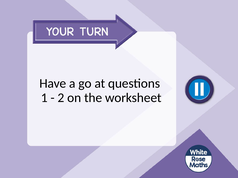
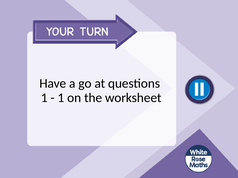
2 at (61, 98): 2 -> 1
